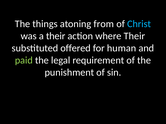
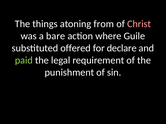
Christ colour: light blue -> pink
a their: their -> bare
where Their: Their -> Guile
human: human -> declare
